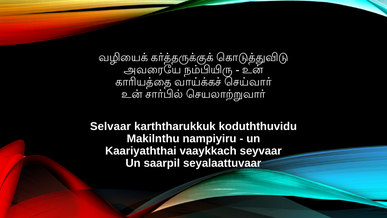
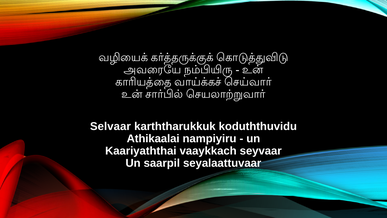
Makilnthu: Makilnthu -> Athikaalai
